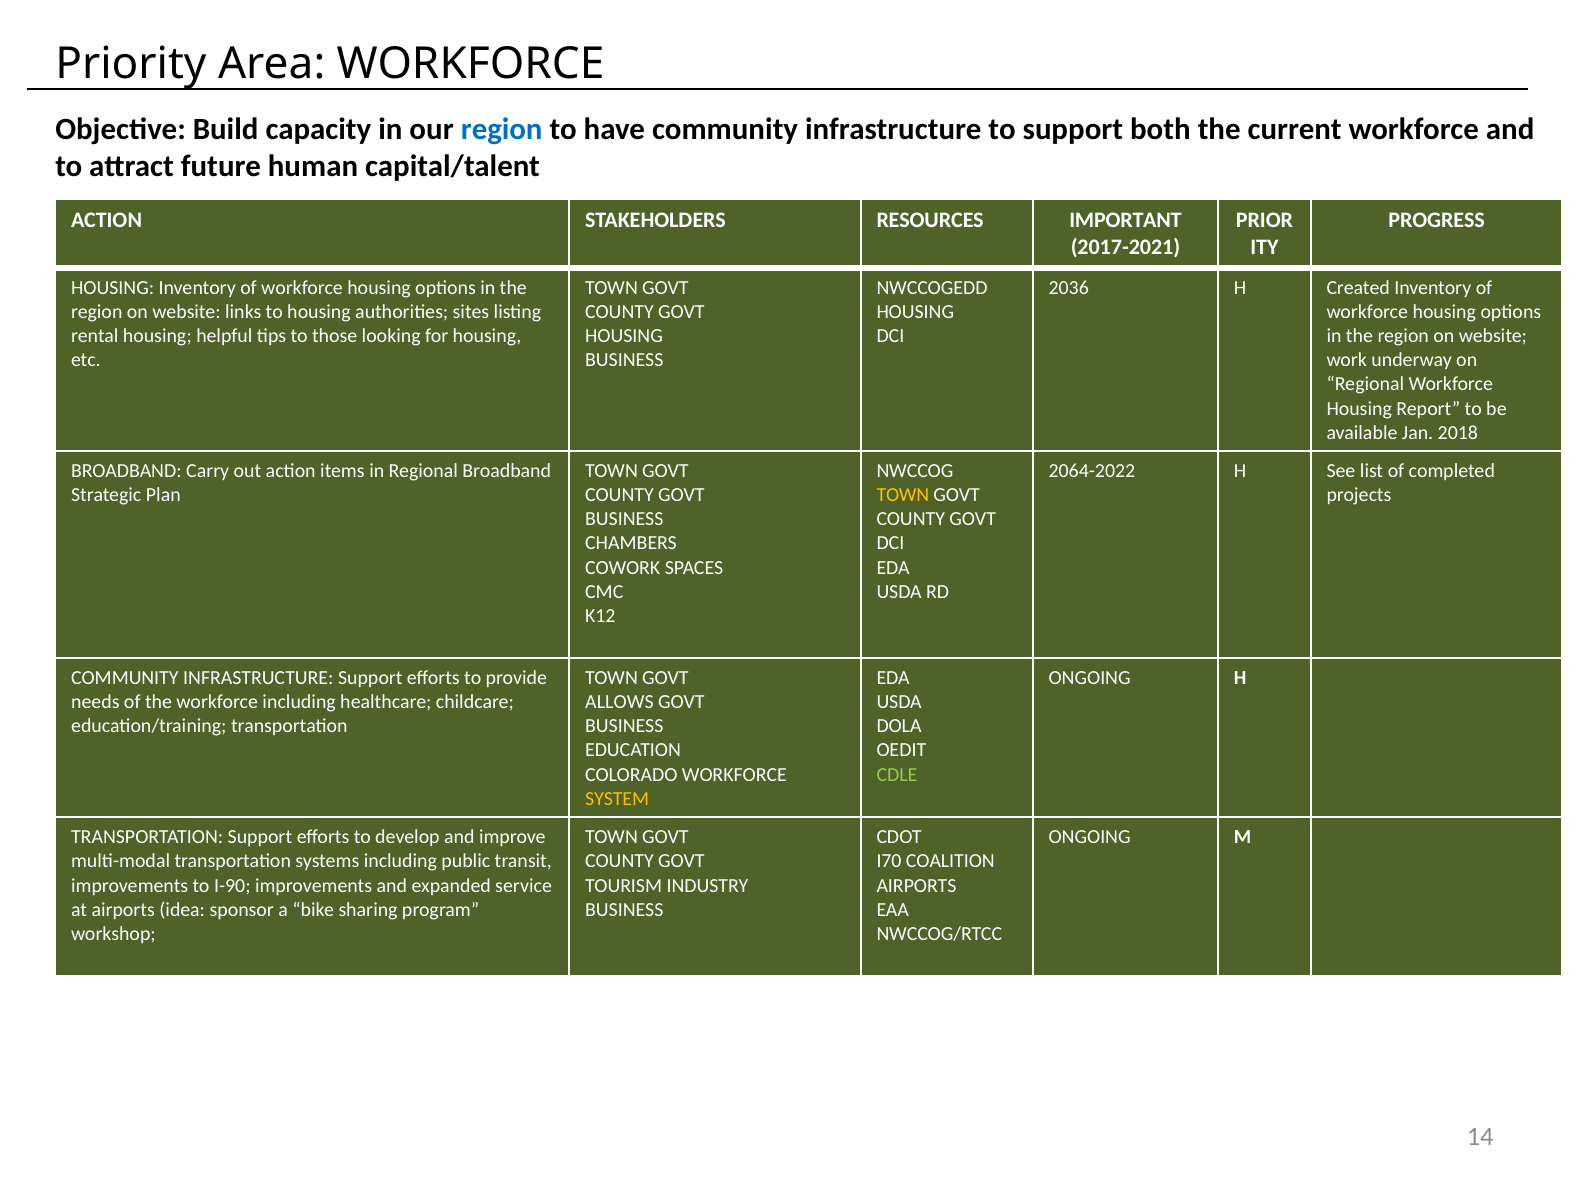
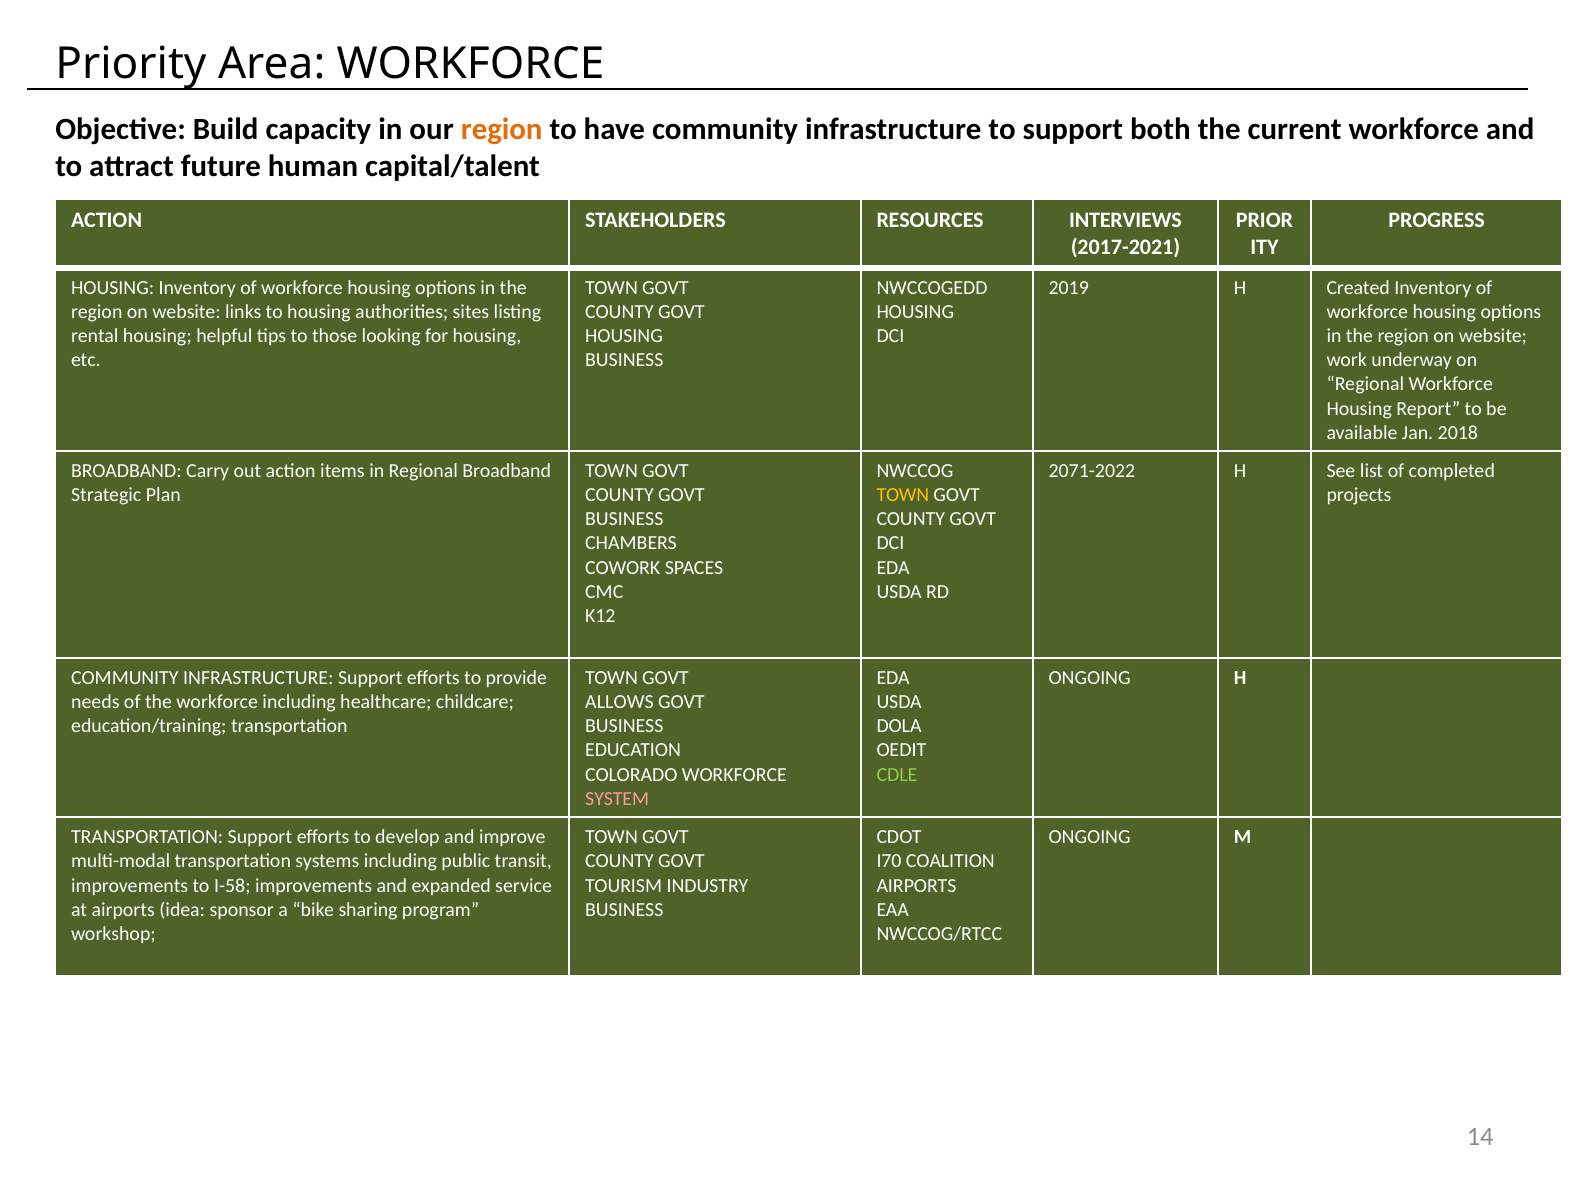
region at (502, 129) colour: blue -> orange
IMPORTANT: IMPORTANT -> INTERVIEWS
2036: 2036 -> 2019
2064-2022: 2064-2022 -> 2071-2022
SYSTEM colour: yellow -> pink
I-90: I-90 -> I-58
